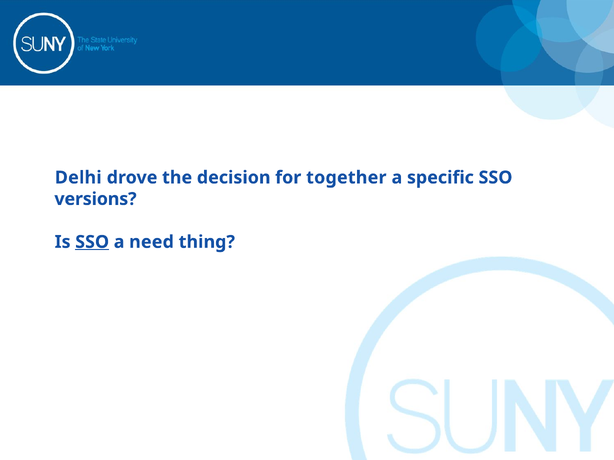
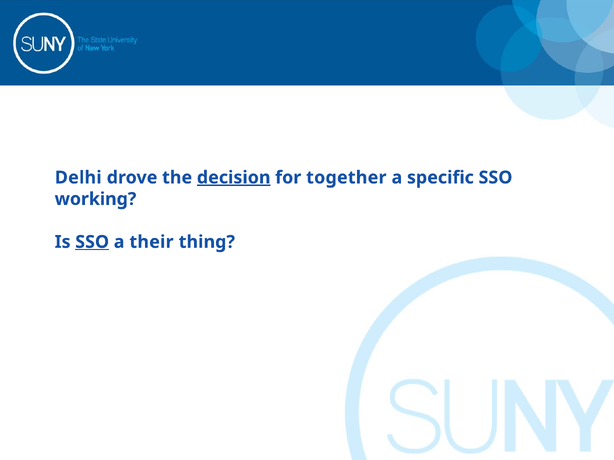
decision underline: none -> present
versions: versions -> working
need: need -> their
